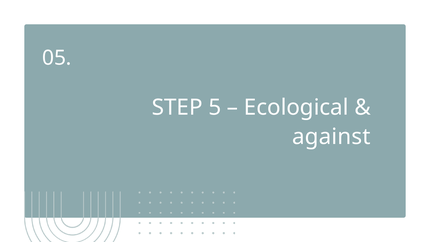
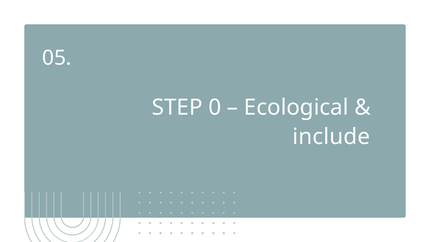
5: 5 -> 0
against: against -> include
